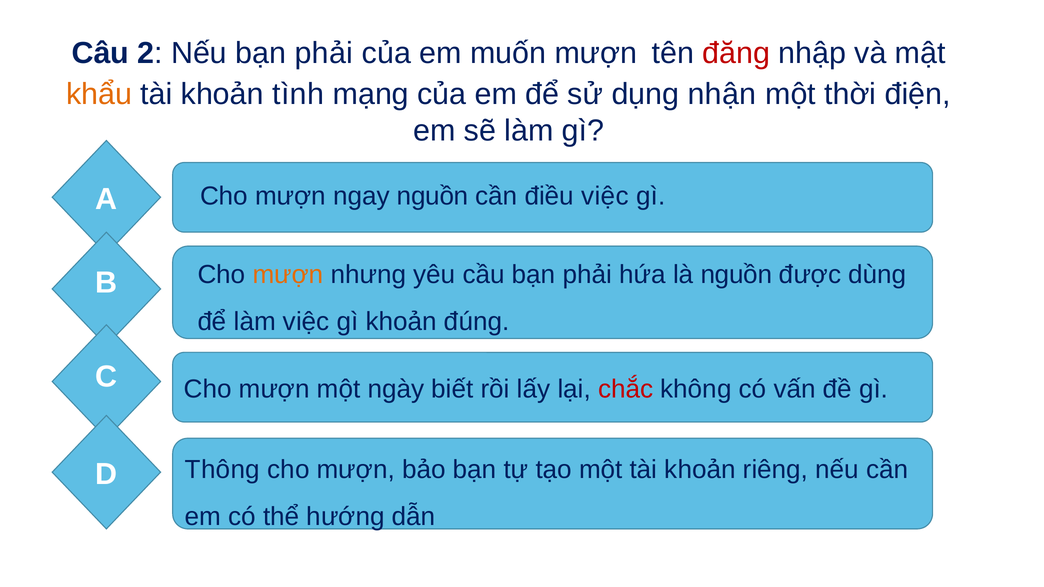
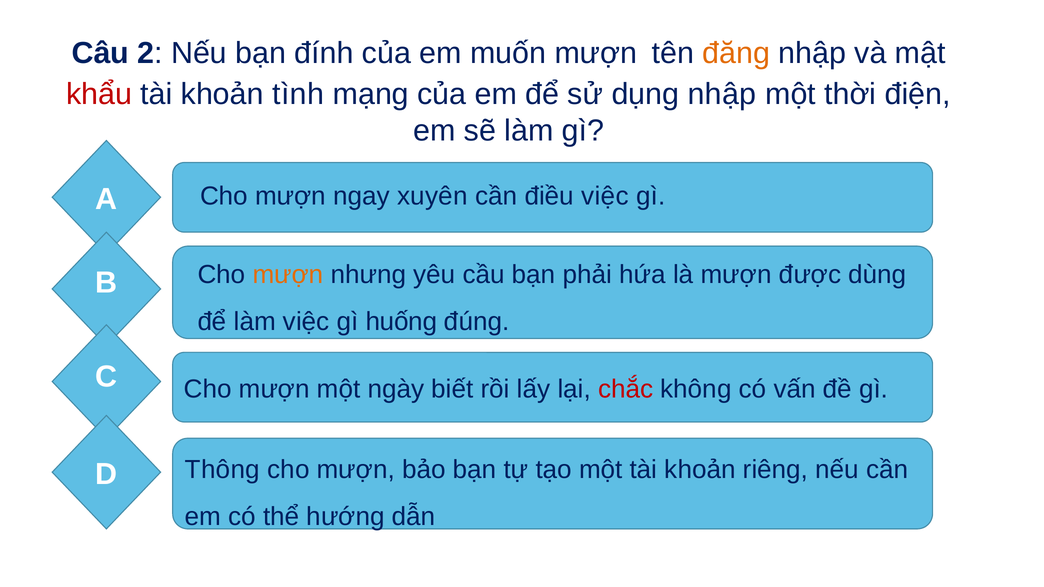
Nếu bạn phải: phải -> đính
đăng colour: red -> orange
khẩu colour: orange -> red
dụng nhận: nhận -> nhập
ngay nguồn: nguồn -> xuyên
là nguồn: nguồn -> mượn
gì khoản: khoản -> huống
